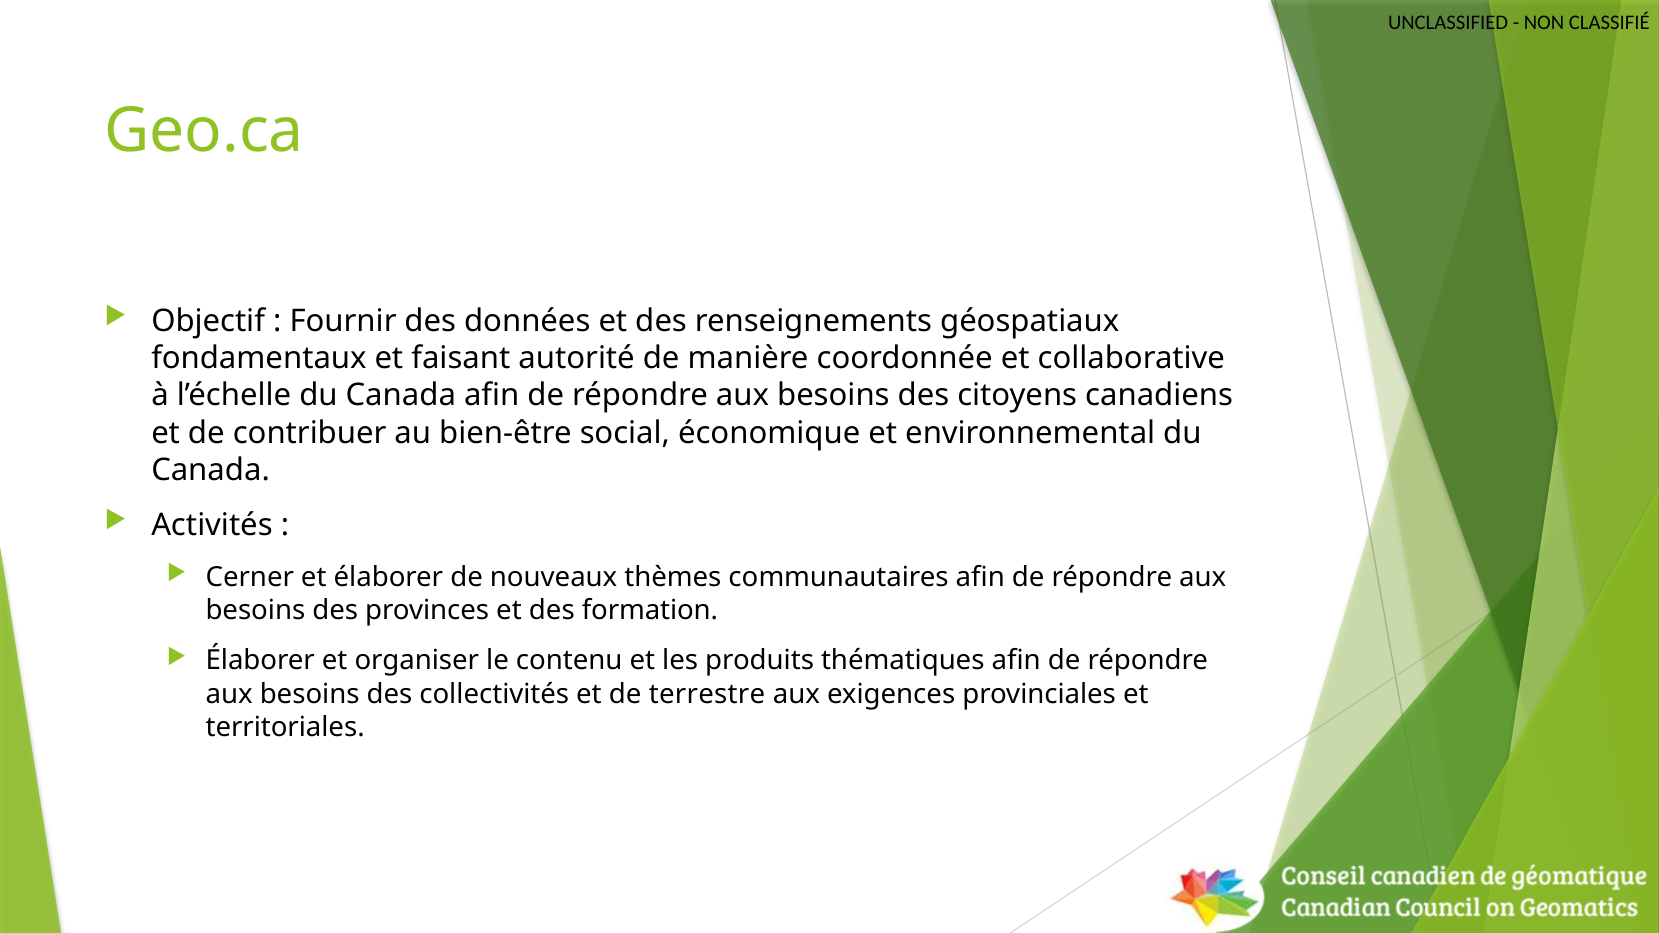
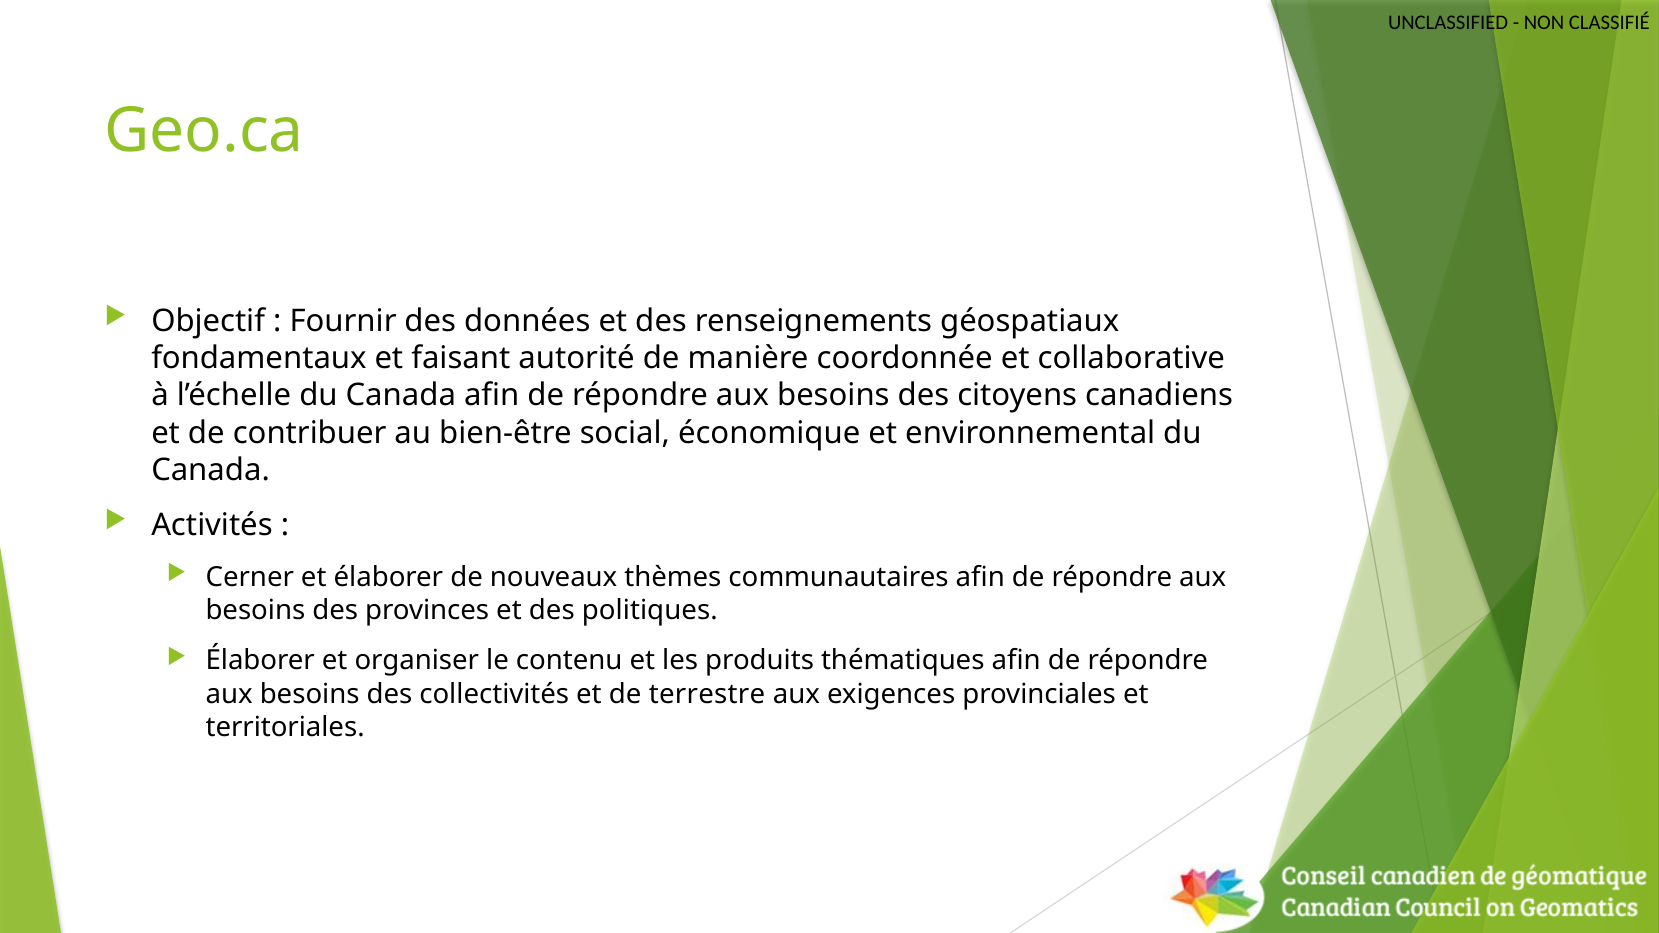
formation: formation -> politiques
